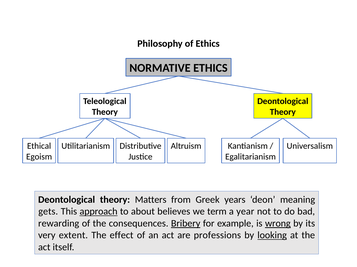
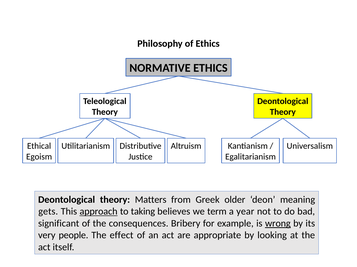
years: years -> older
about: about -> taking
rewarding: rewarding -> significant
Bribery underline: present -> none
extent: extent -> people
professions: professions -> appropriate
looking underline: present -> none
